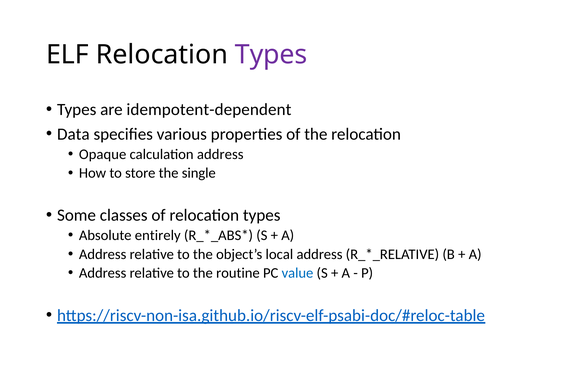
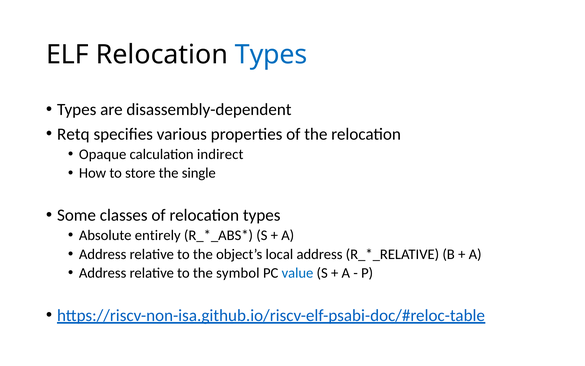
Types at (271, 55) colour: purple -> blue
idempotent-dependent: idempotent-dependent -> disassembly-dependent
Data: Data -> Retq
calculation address: address -> indirect
routine: routine -> symbol
